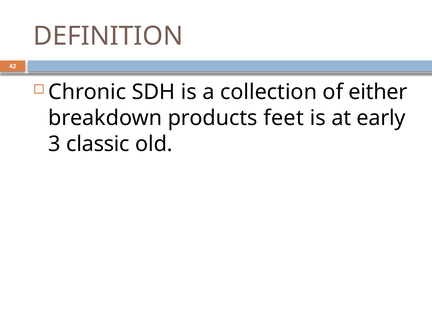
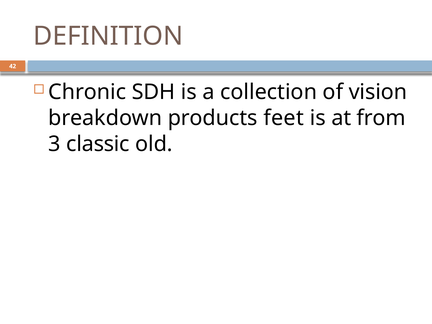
either: either -> vision
early: early -> from
